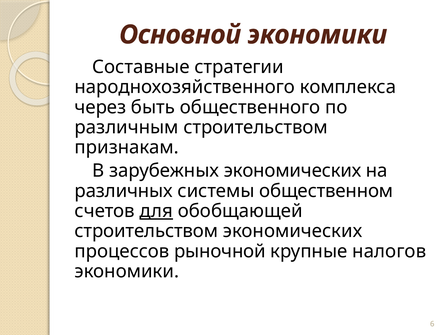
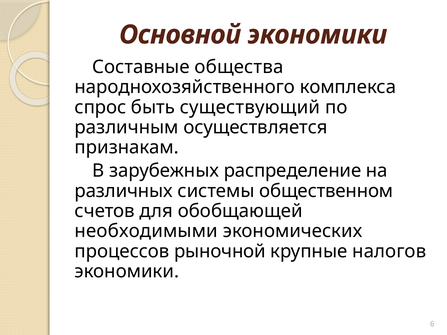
стратегии: стратегии -> общества
через: через -> спрос
общественного: общественного -> существующий
различным строительством: строительством -> осуществляется
зарубежных экономических: экономических -> распределение
для underline: present -> none
строительством at (146, 231): строительством -> необходимыми
